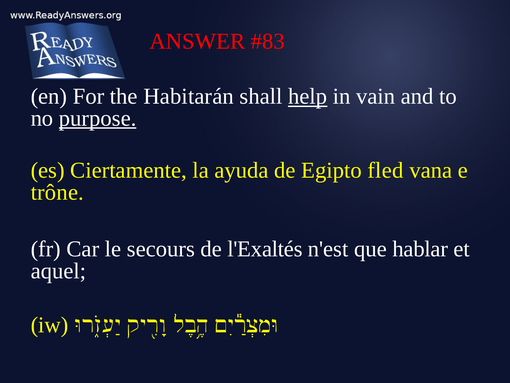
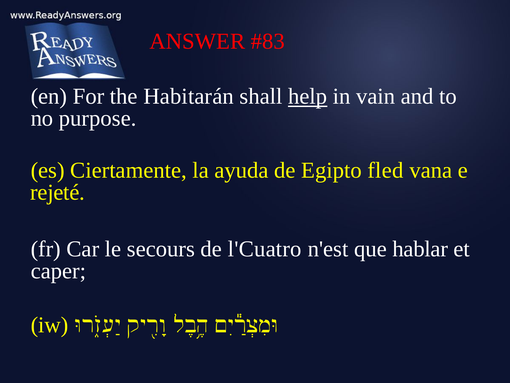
purpose underline: present -> none
trône: trône -> rejeté
l'Exaltés: l'Exaltés -> l'Cuatro
aquel: aquel -> caper
